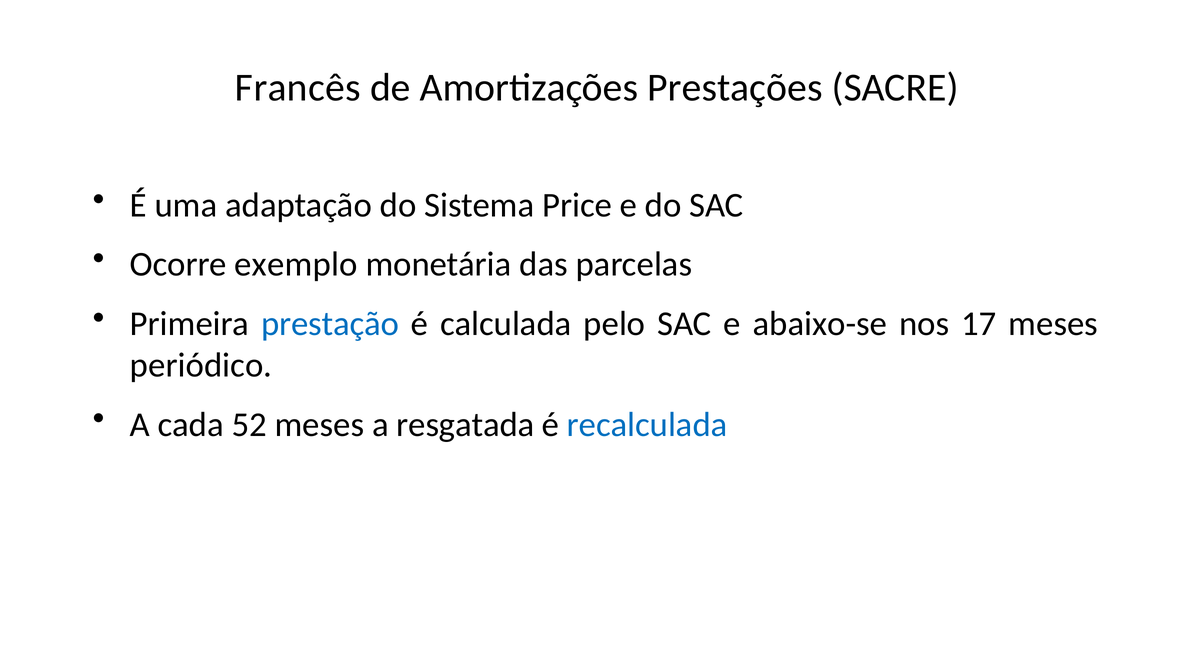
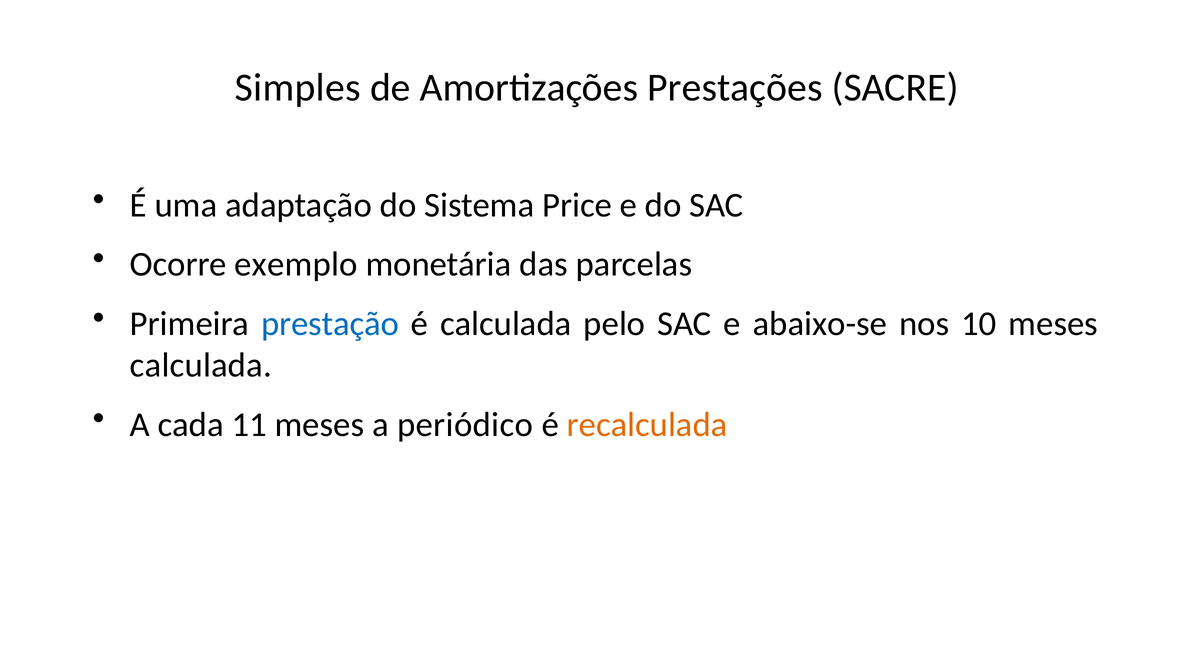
Francês: Francês -> Simples
17: 17 -> 10
periódico at (201, 365): periódico -> calculada
52: 52 -> 11
resgatada: resgatada -> periódico
recalculada colour: blue -> orange
